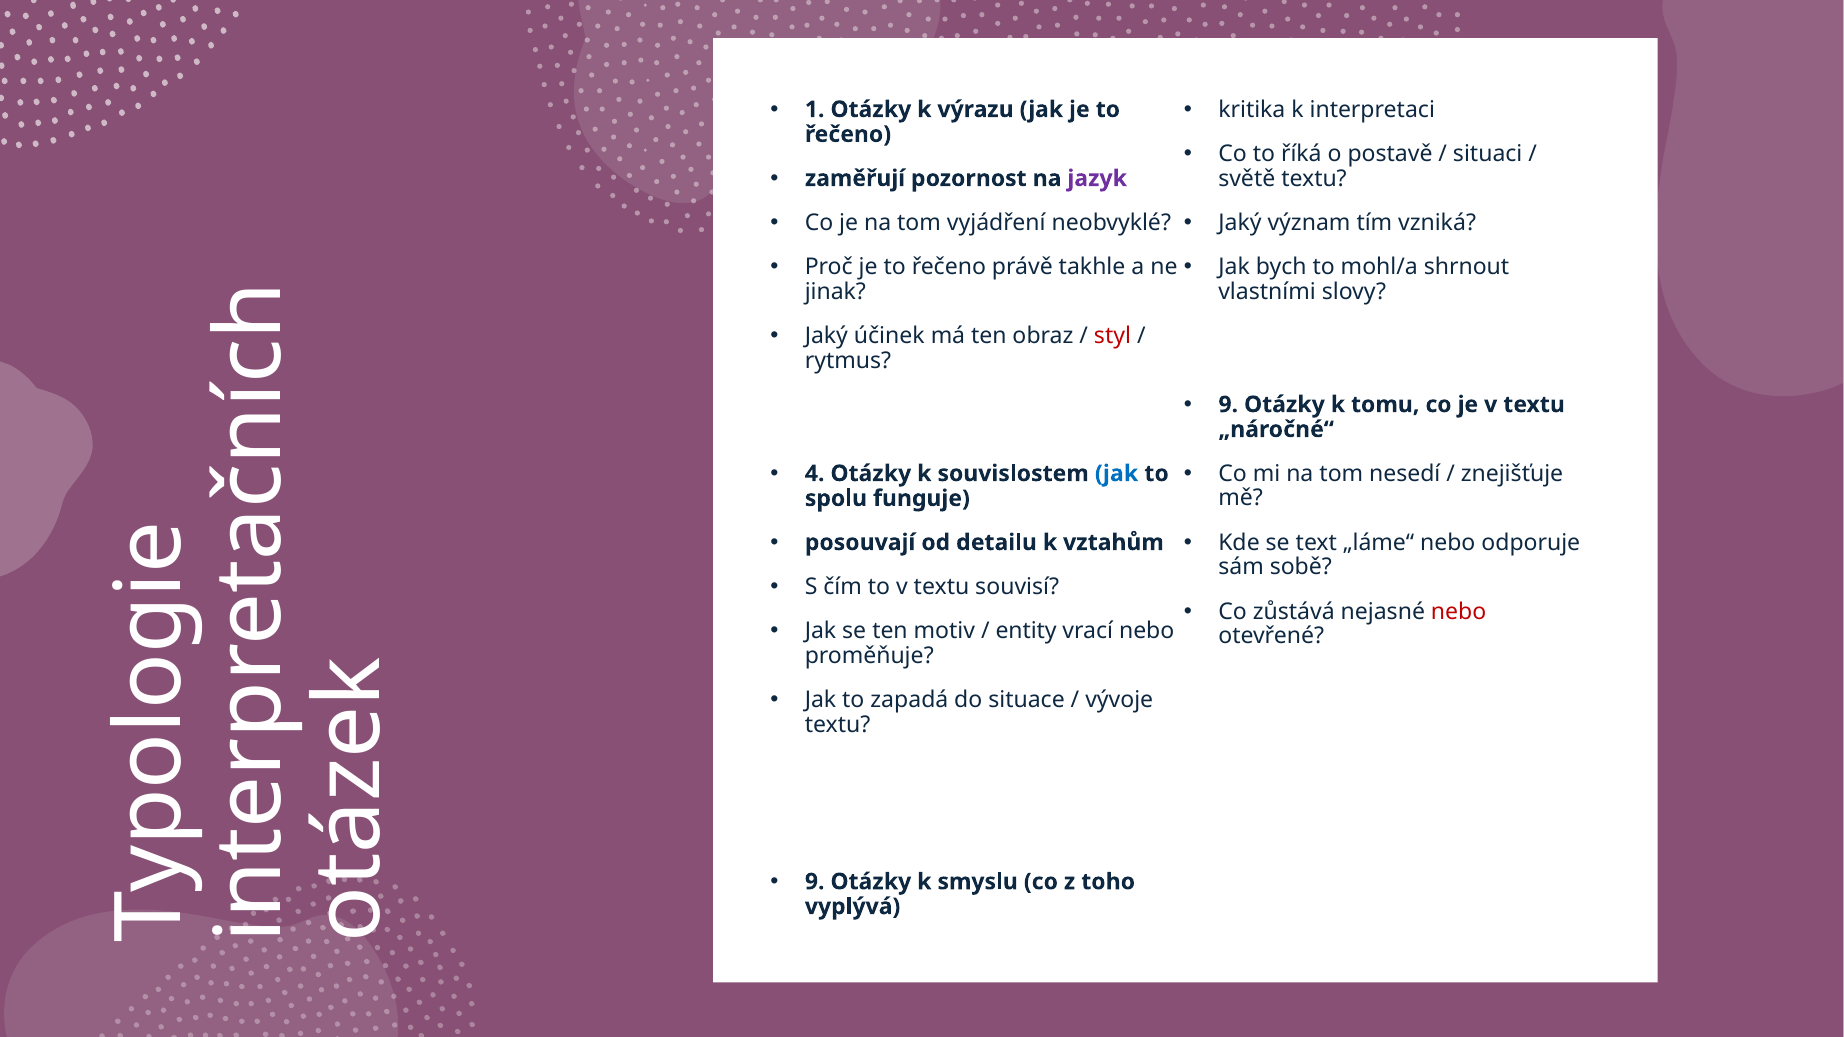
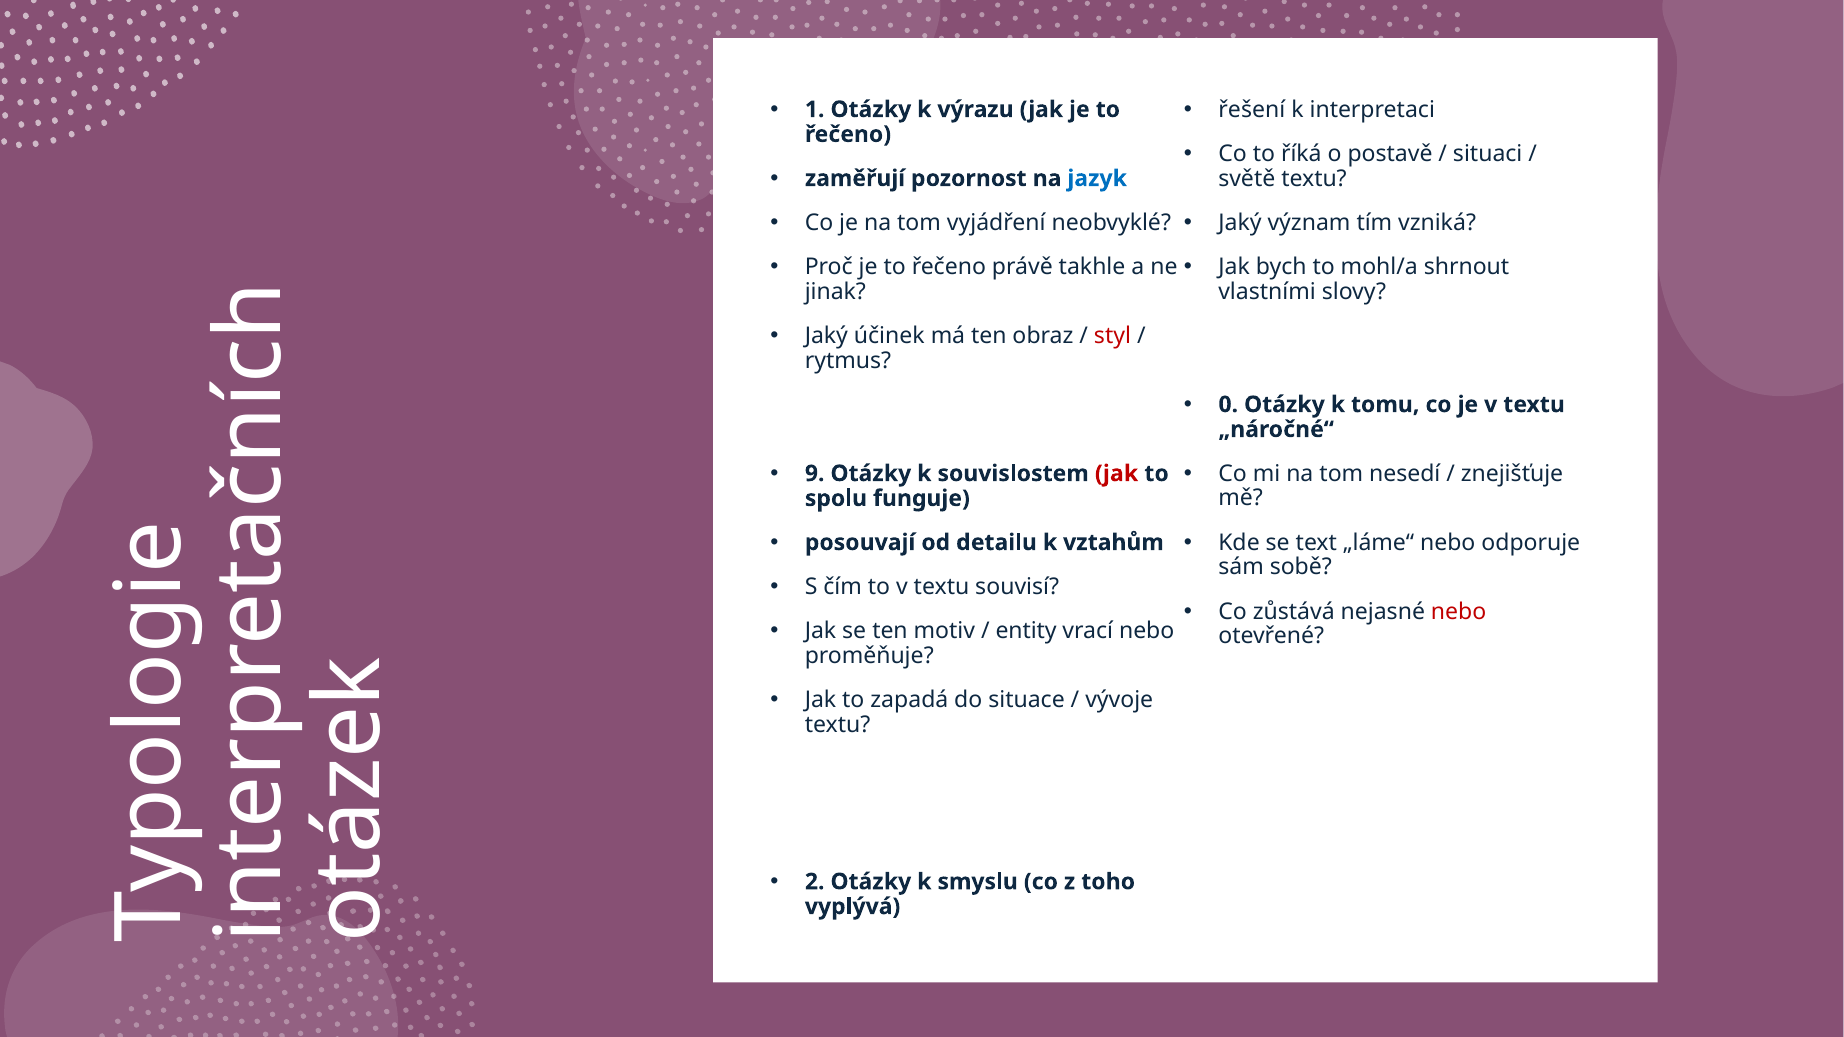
kritika: kritika -> řešení
jazyk colour: purple -> blue
9 at (1228, 405): 9 -> 0
4: 4 -> 9
jak at (1117, 474) colour: blue -> red
9 at (815, 882): 9 -> 2
